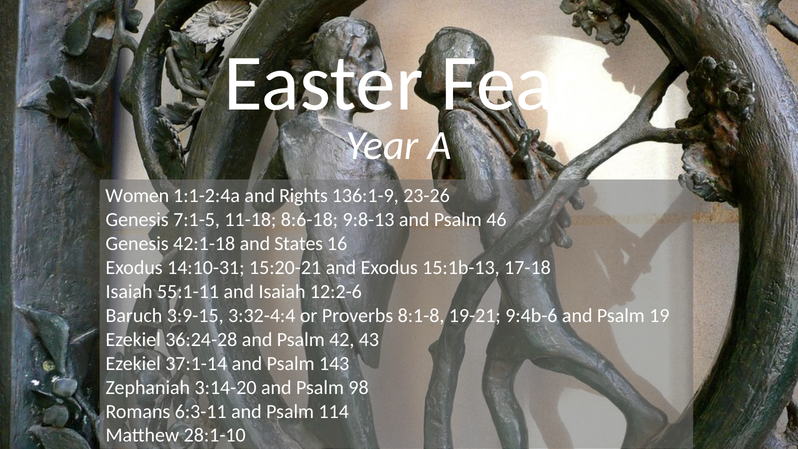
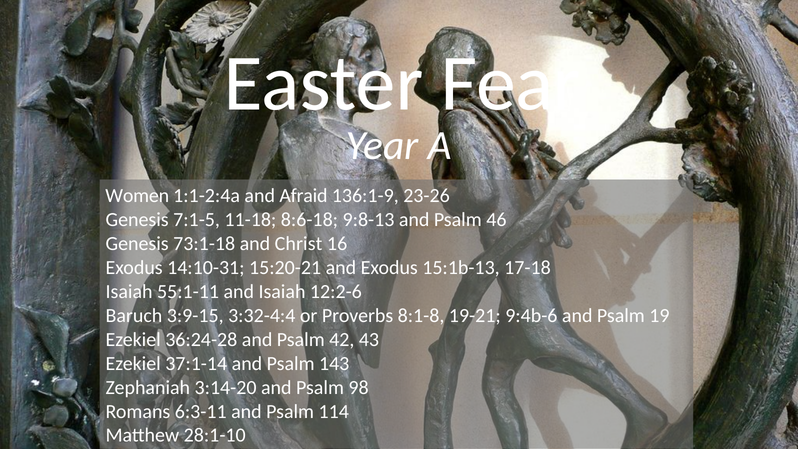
Rights: Rights -> Afraid
42:1-18: 42:1-18 -> 73:1-18
States: States -> Christ
